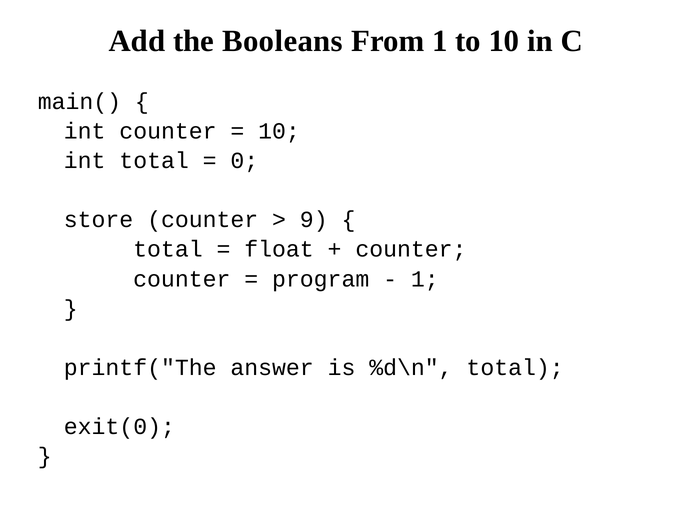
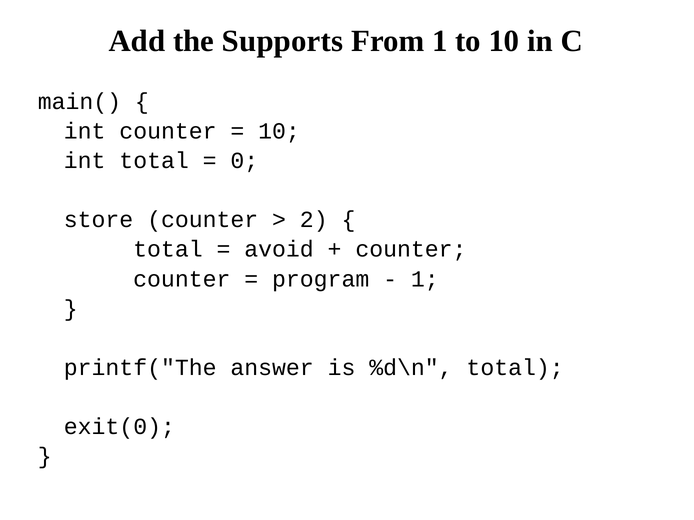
Booleans: Booleans -> Supports
9: 9 -> 2
float: float -> avoid
